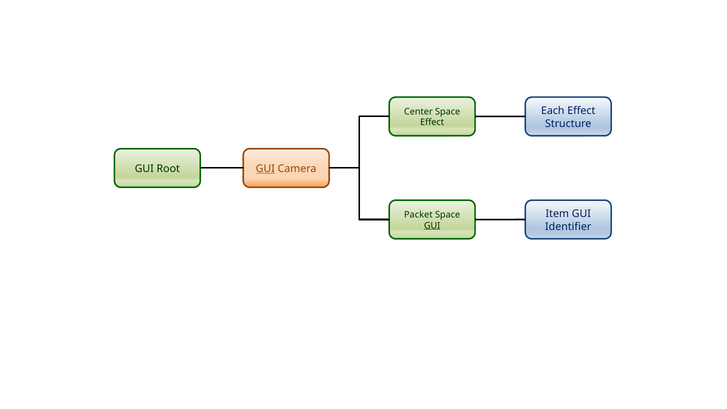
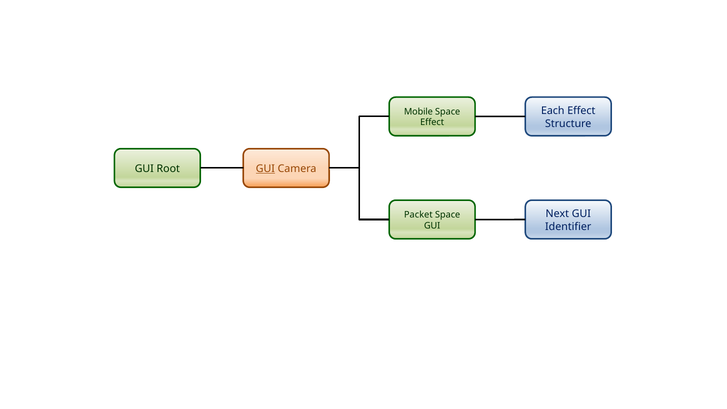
Center: Center -> Mobile
Item: Item -> Next
GUI at (432, 226) underline: present -> none
